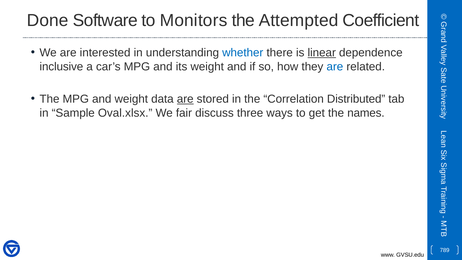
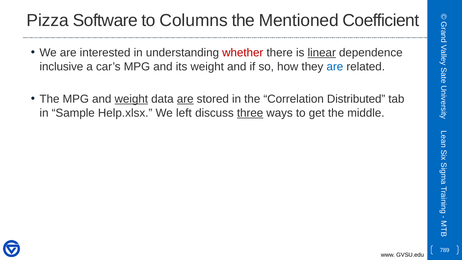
Done: Done -> Pizza
Monitors: Monitors -> Columns
Attempted: Attempted -> Mentioned
whether colour: blue -> red
weight at (131, 99) underline: none -> present
Oval.xlsx: Oval.xlsx -> Help.xlsx
fair: fair -> left
three underline: none -> present
names: names -> middle
